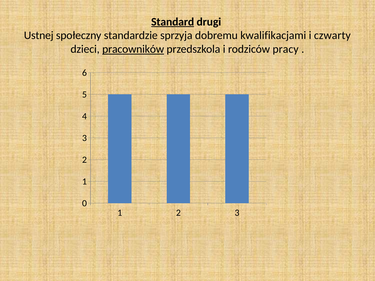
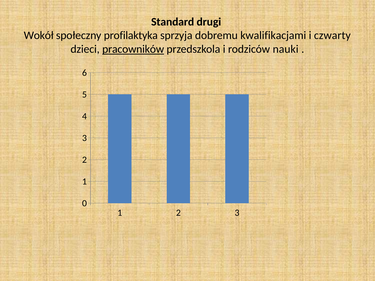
Standard underline: present -> none
Ustnej: Ustnej -> Wokół
standardzie: standardzie -> profilaktyka
pracy: pracy -> nauki
